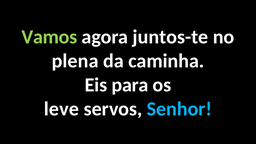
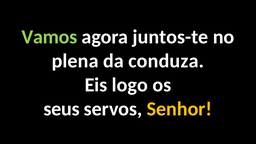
caminha: caminha -> conduza
para: para -> logo
leve: leve -> seus
Senhor colour: light blue -> yellow
